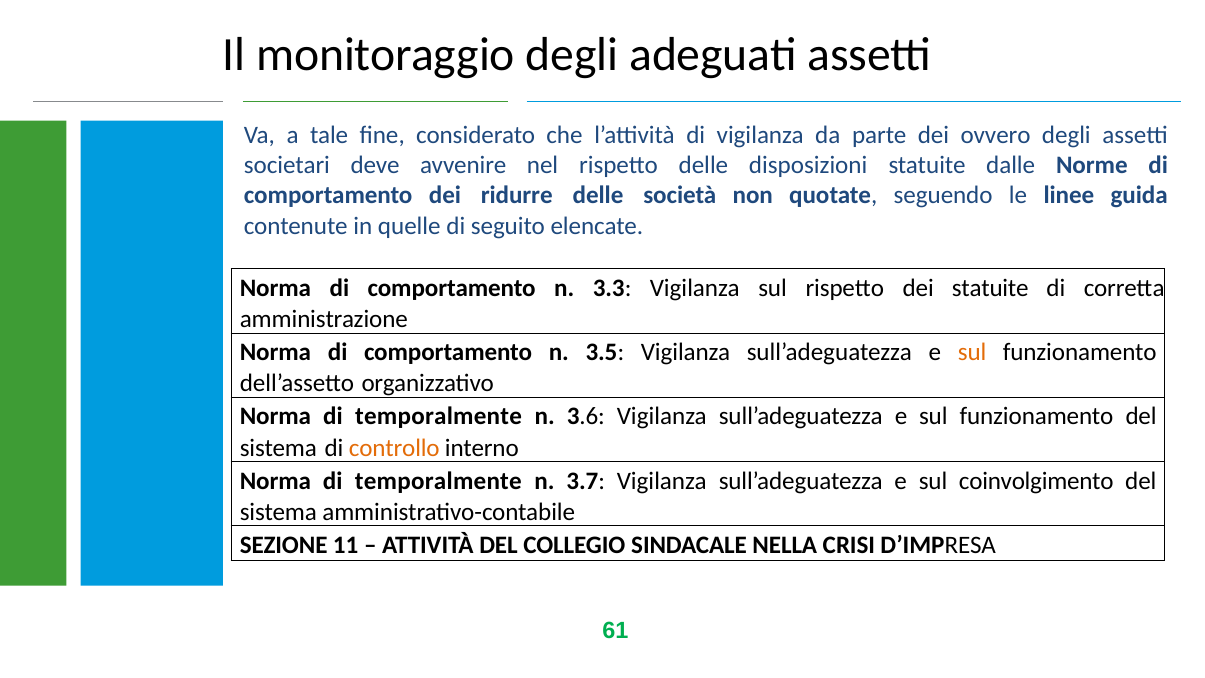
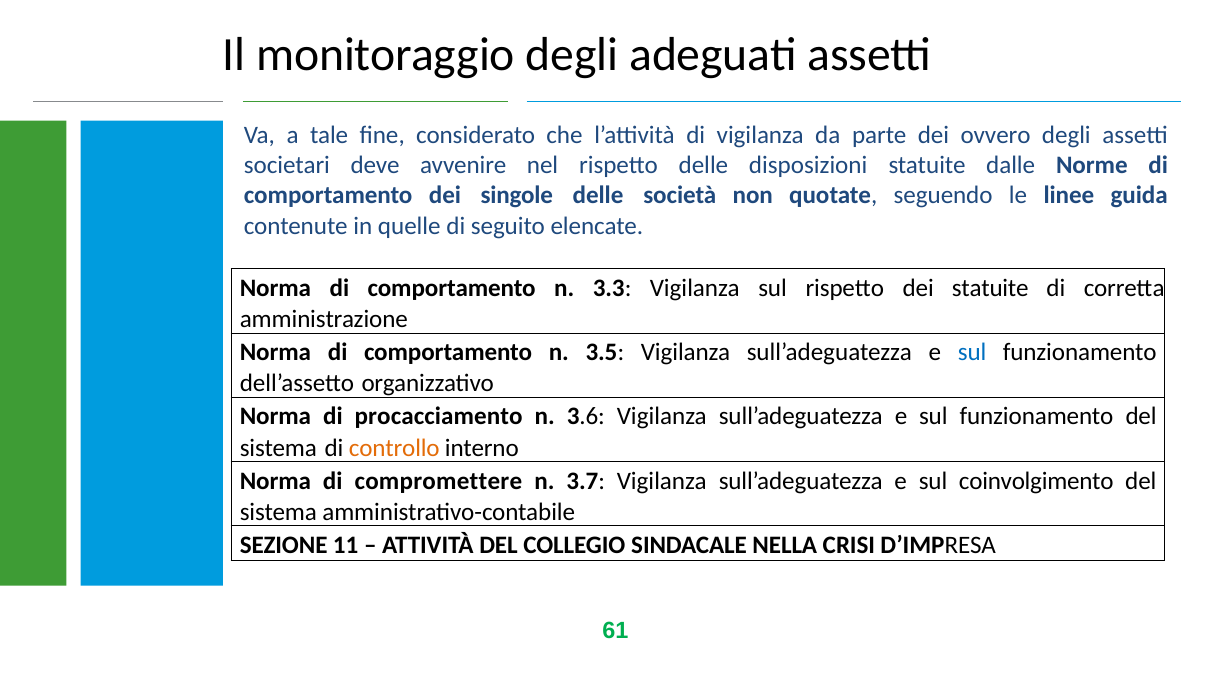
ridurre: ridurre -> singole
sul at (972, 352) colour: orange -> blue
temporalmente at (439, 417): temporalmente -> procacciamento
temporalmente at (438, 481): temporalmente -> compromettere
